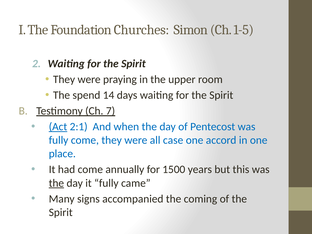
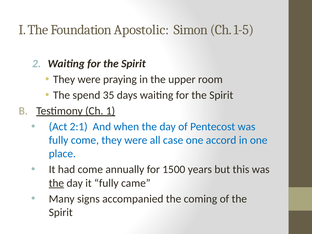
Churches: Churches -> Apostolic
14: 14 -> 35
7: 7 -> 1
Act underline: present -> none
